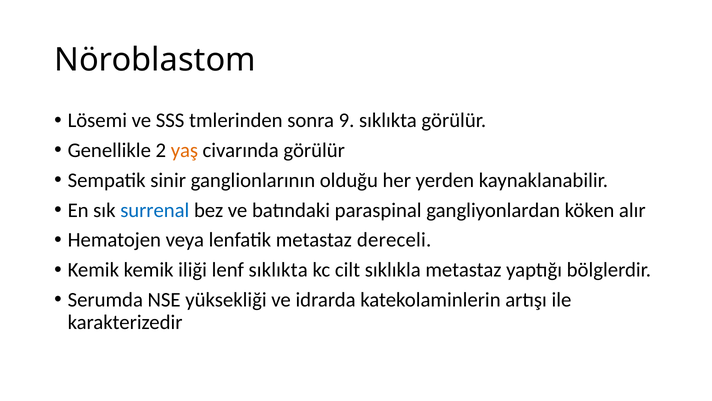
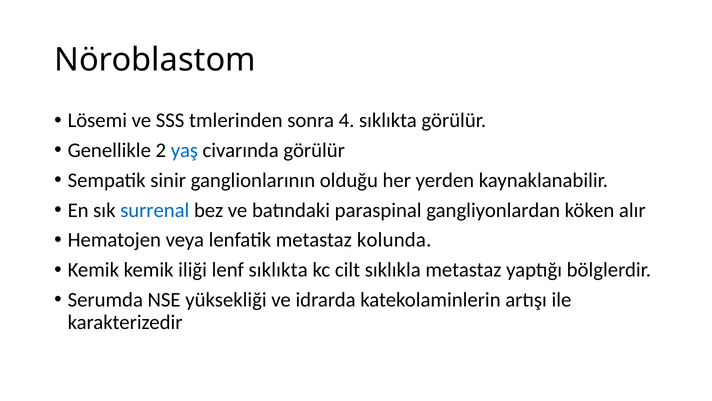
9: 9 -> 4
yaş colour: orange -> blue
dereceli: dereceli -> kolunda
